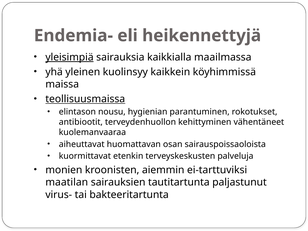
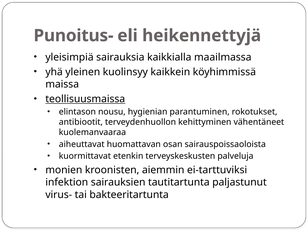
Endemia-: Endemia- -> Punoitus-
yleisimpiä underline: present -> none
maatilan: maatilan -> infektion
